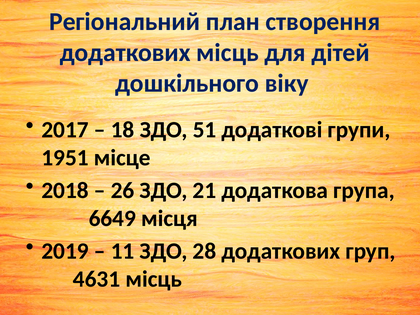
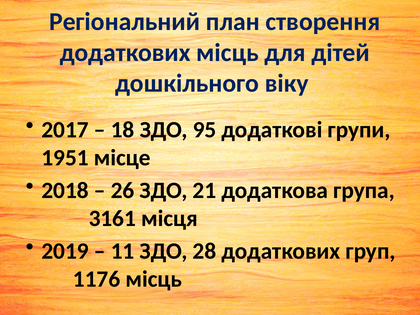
51: 51 -> 95
6649: 6649 -> 3161
4631: 4631 -> 1176
